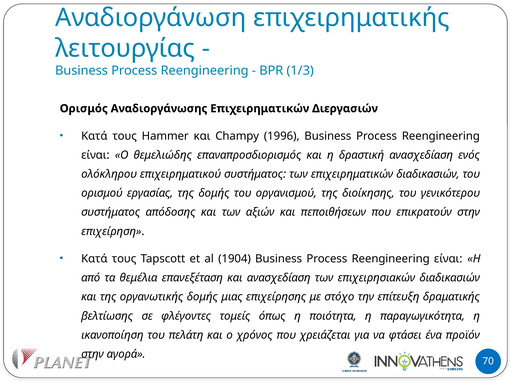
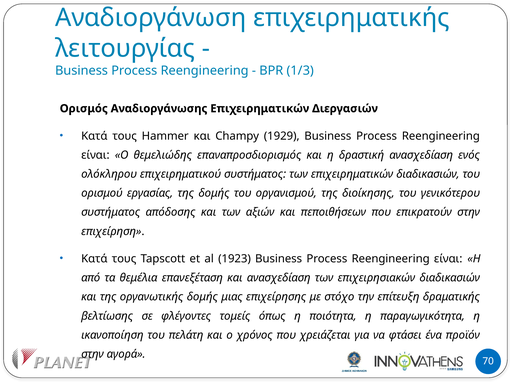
1996: 1996 -> 1929
1904: 1904 -> 1923
